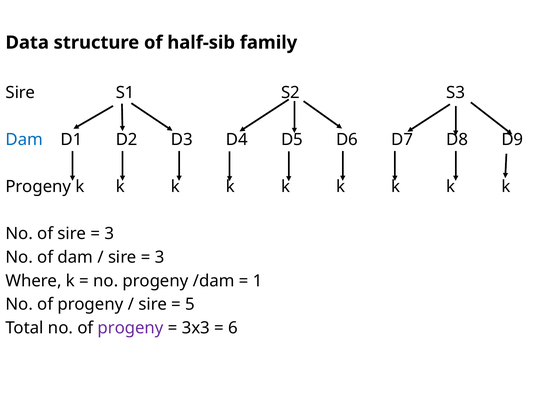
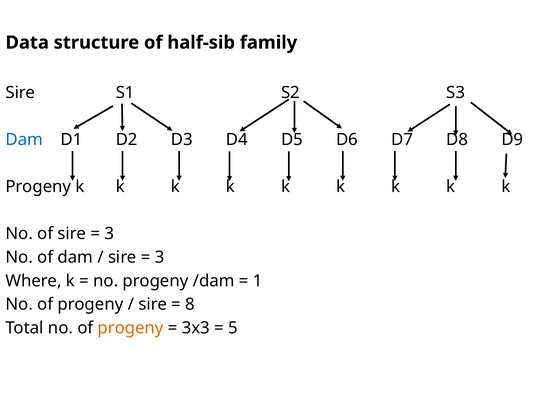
5: 5 -> 8
progeny at (131, 328) colour: purple -> orange
6: 6 -> 5
